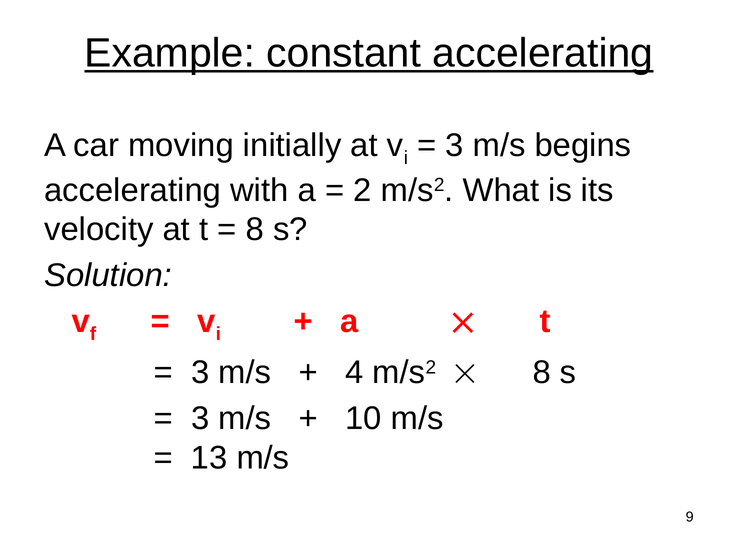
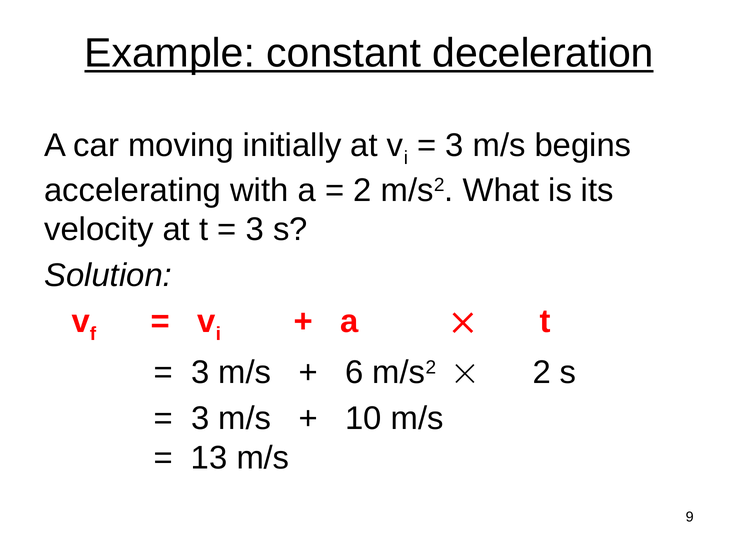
constant accelerating: accelerating -> deceleration
8 at (255, 230): 8 -> 3
4: 4 -> 6
8 at (542, 373): 8 -> 2
